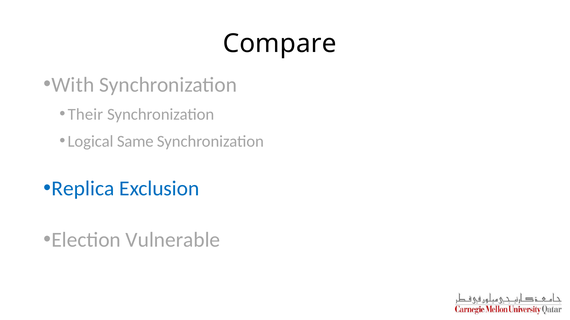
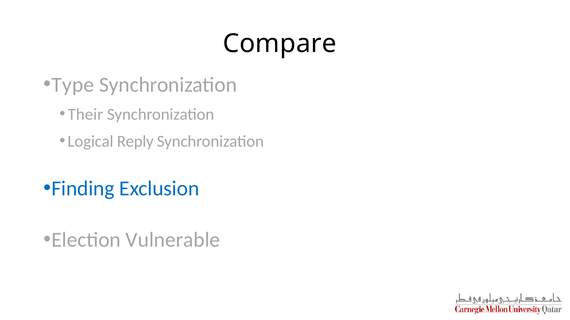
With: With -> Type
Same: Same -> Reply
Replica: Replica -> Finding
